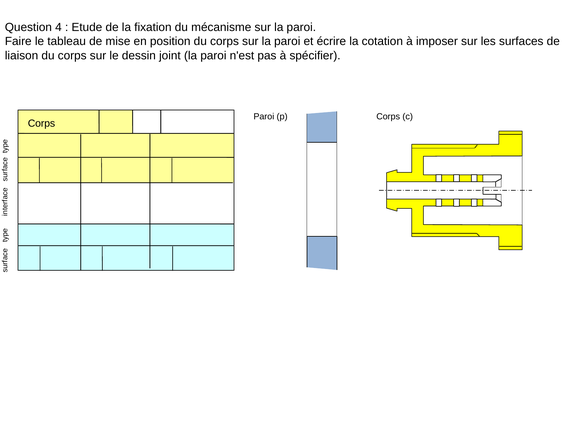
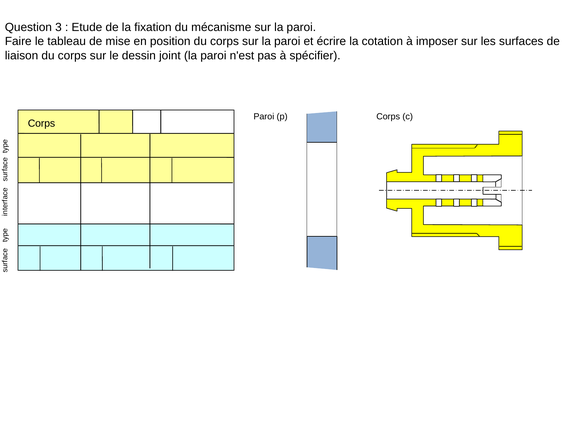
4: 4 -> 3
